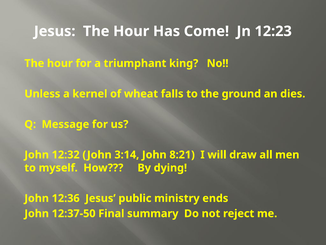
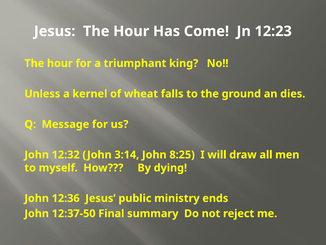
8:21: 8:21 -> 8:25
